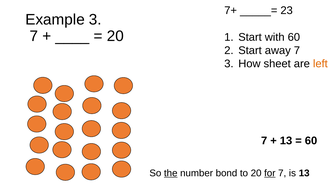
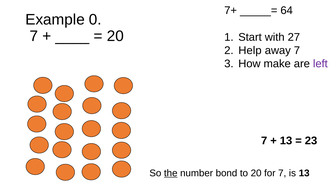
23: 23 -> 64
Example 3: 3 -> 0
with 60: 60 -> 27
2 Start: Start -> Help
sheet: sheet -> make
left colour: orange -> purple
60 at (311, 141): 60 -> 23
for underline: present -> none
